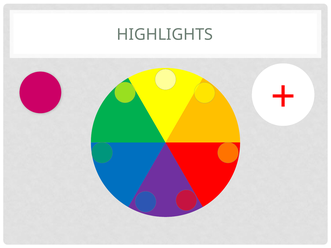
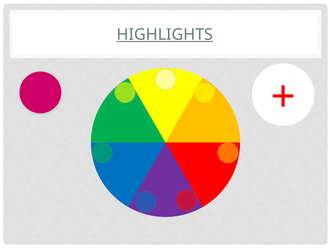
HIGHLIGHTS underline: none -> present
